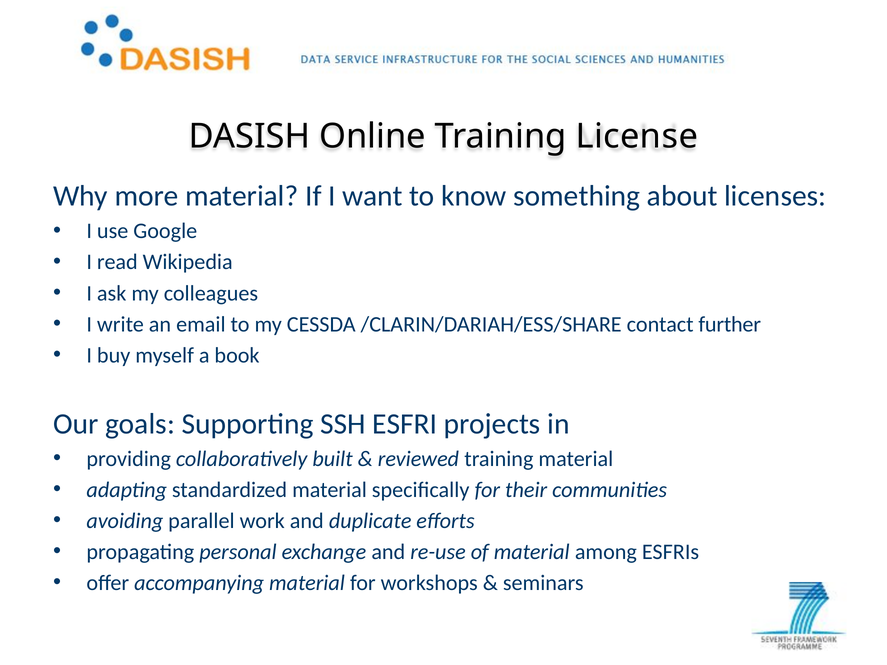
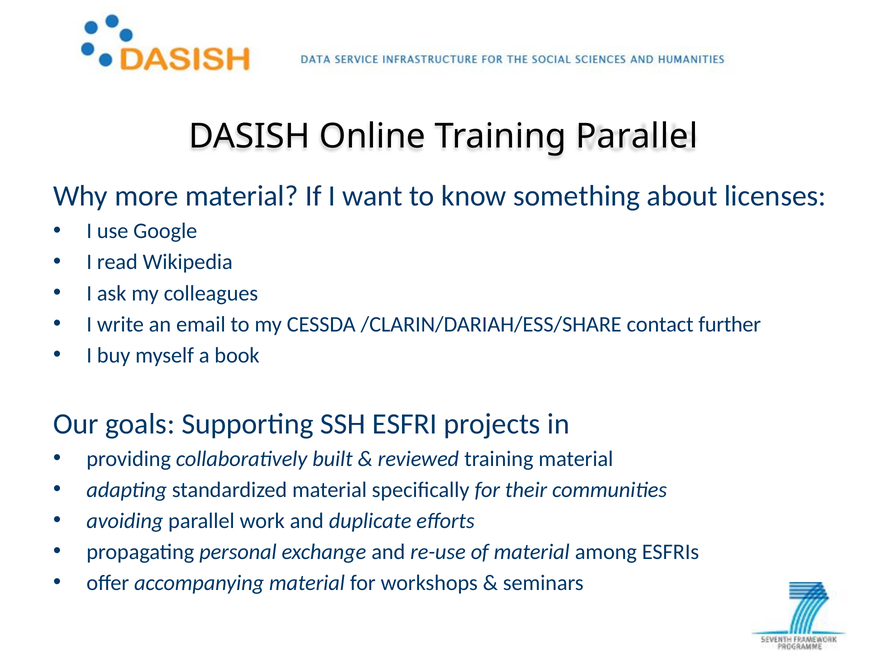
Training License: License -> Parallel
